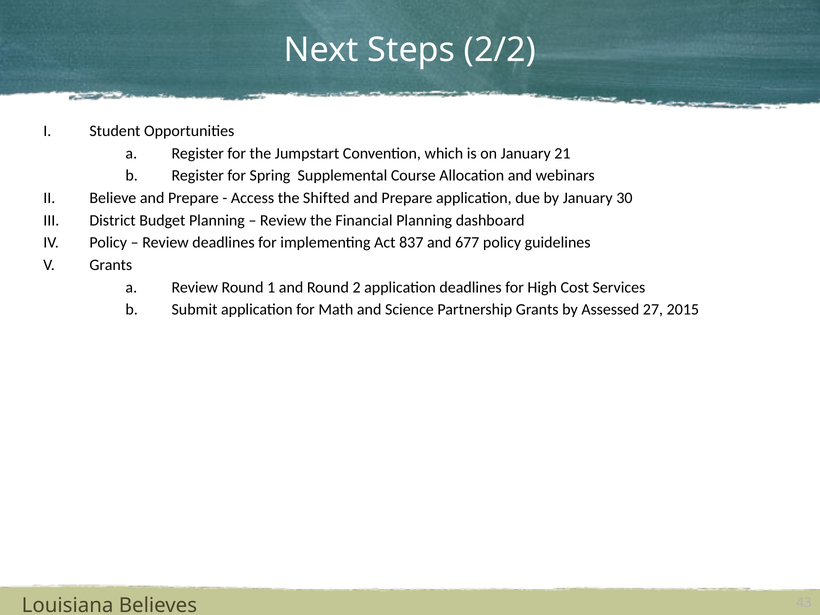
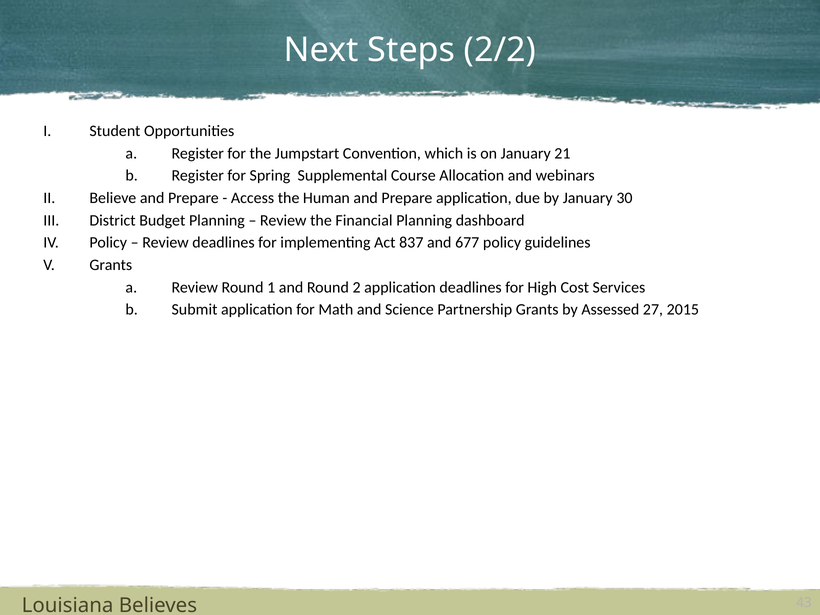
Shifted: Shifted -> Human
